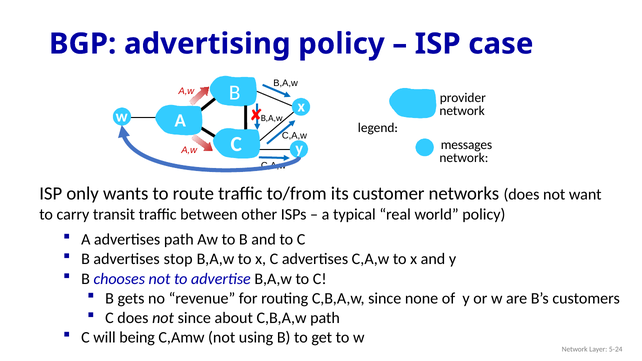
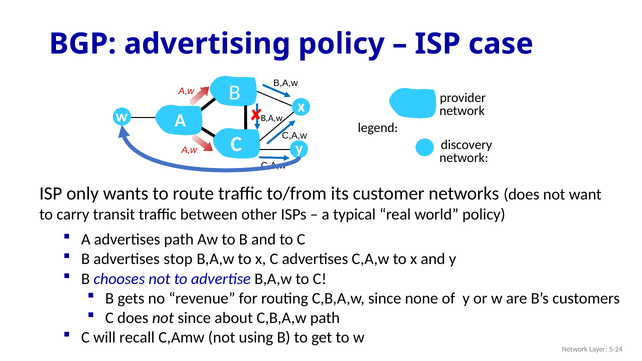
messages: messages -> discovery
being: being -> recall
